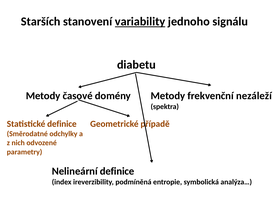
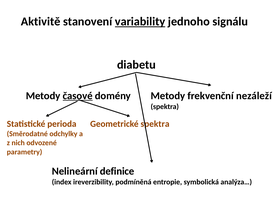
Starších: Starších -> Aktivitě
časové underline: none -> present
Statistické definice: definice -> perioda
Geometrické případě: případě -> spektra
